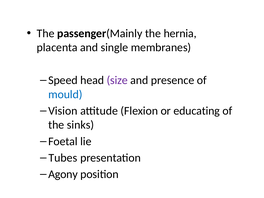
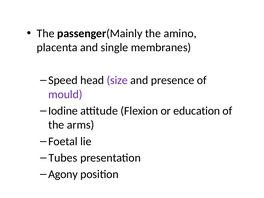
hernia: hernia -> amino
mould colour: blue -> purple
Vision: Vision -> Iodine
educating: educating -> education
sinks: sinks -> arms
